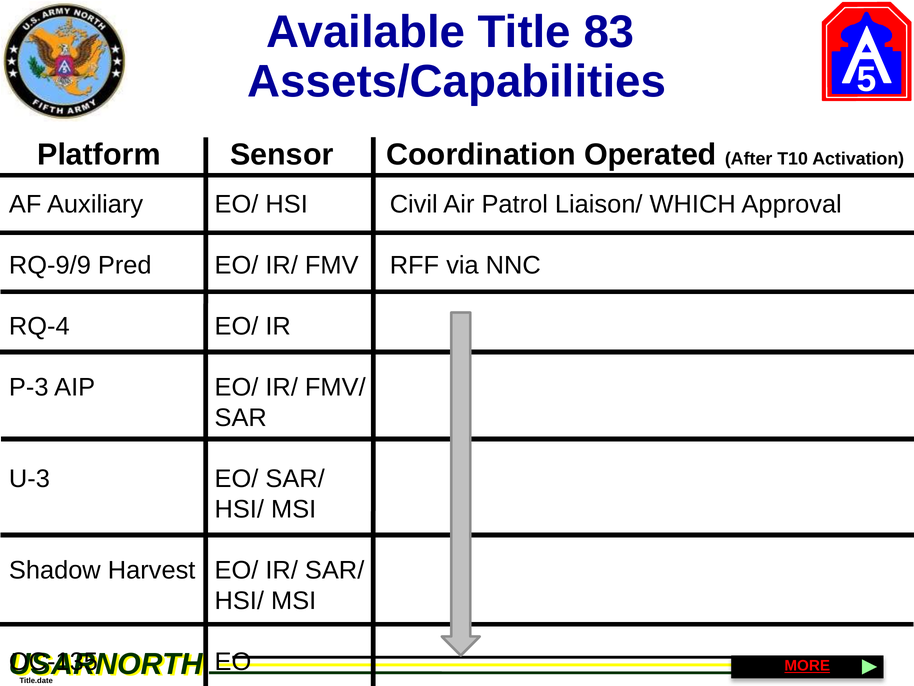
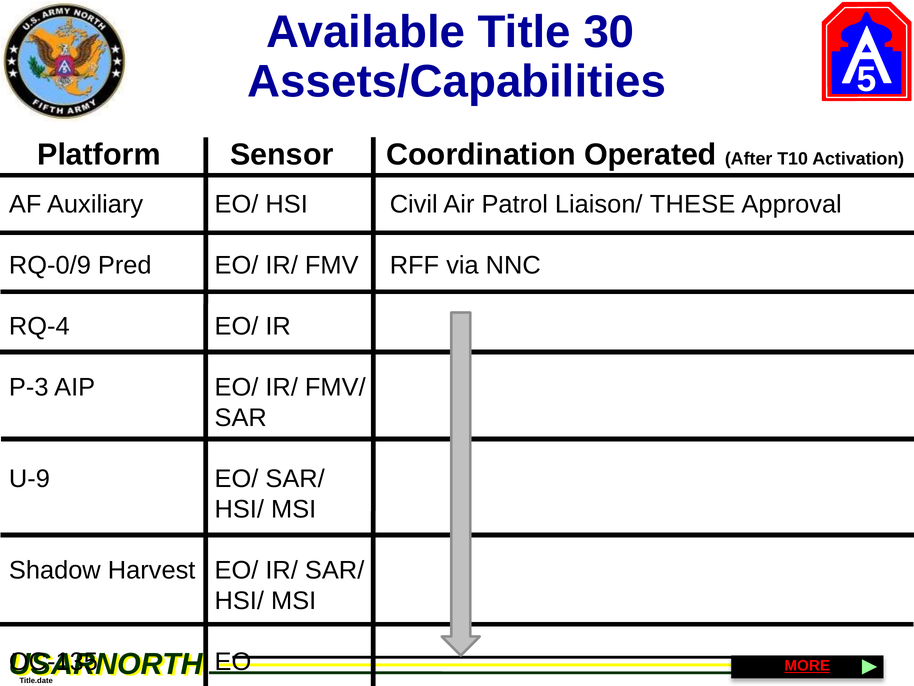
83: 83 -> 30
WHICH: WHICH -> THESE
RQ-9/9: RQ-9/9 -> RQ-0/9
U-3: U-3 -> U-9
